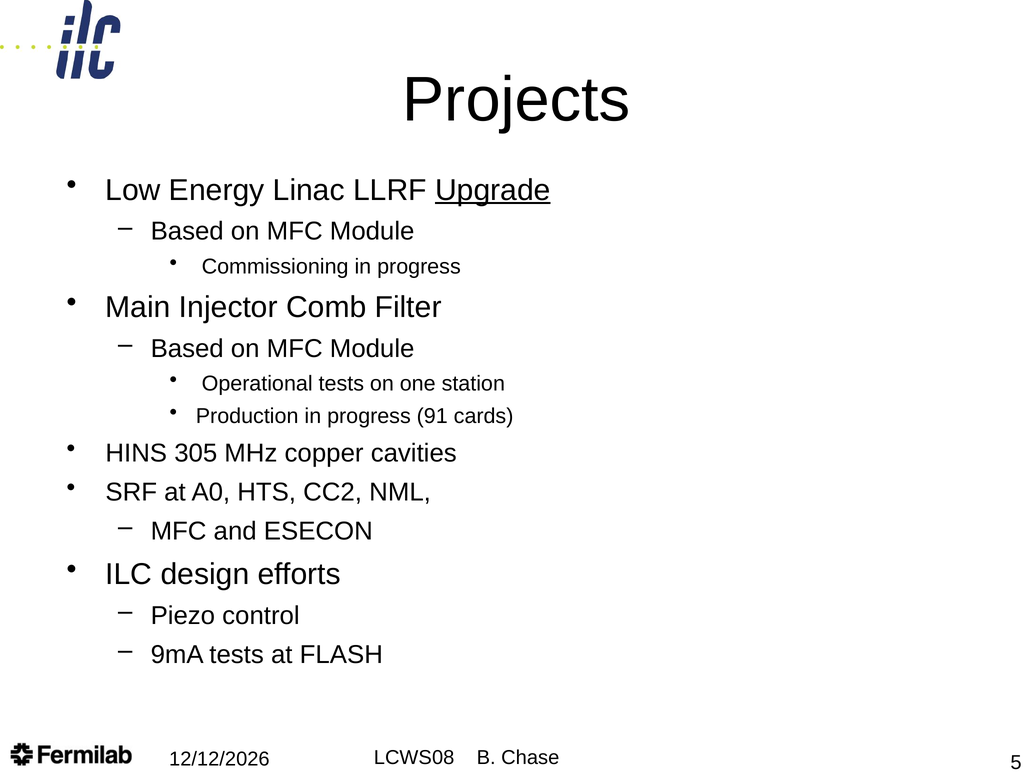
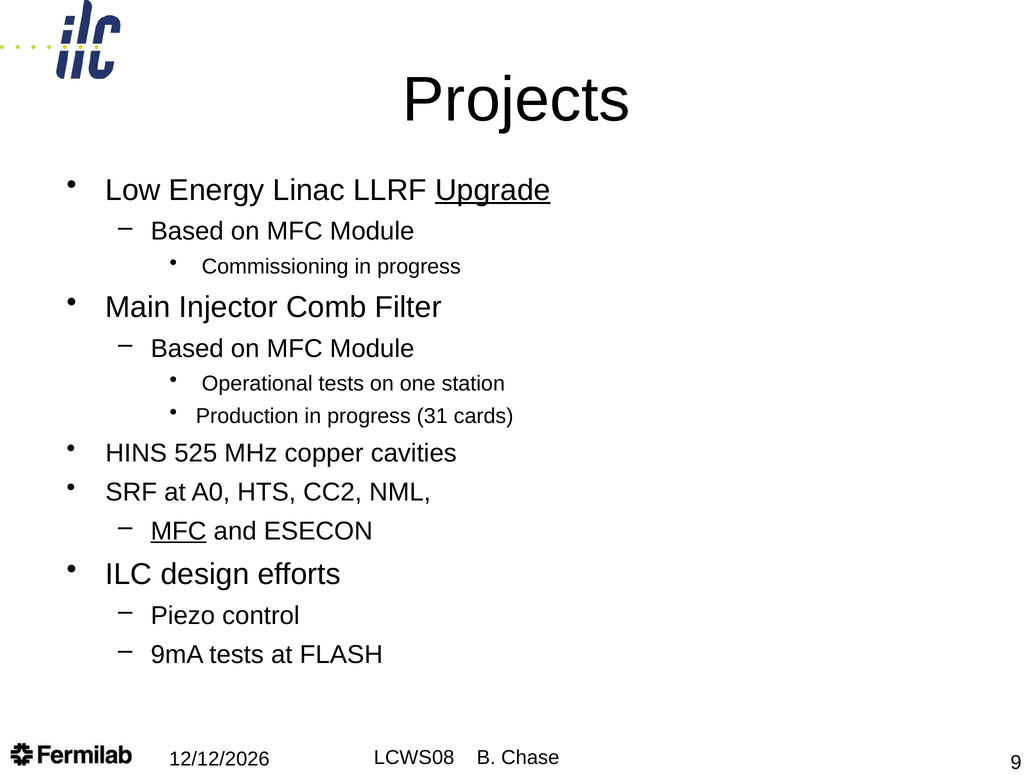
91: 91 -> 31
305: 305 -> 525
MFC at (179, 531) underline: none -> present
5: 5 -> 9
